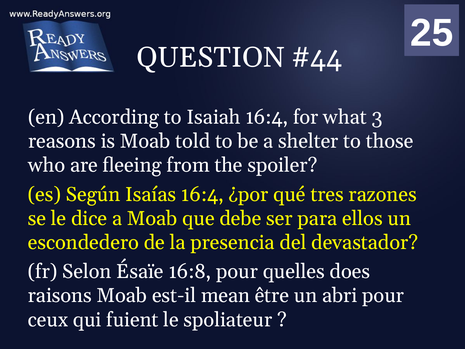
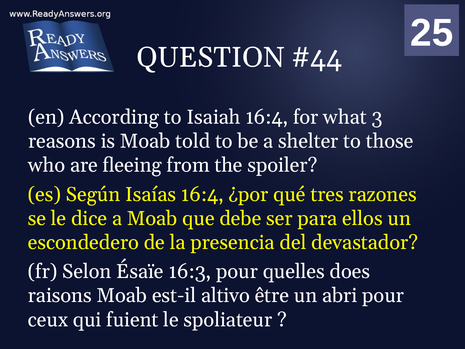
16:8: 16:8 -> 16:3
mean: mean -> altivo
